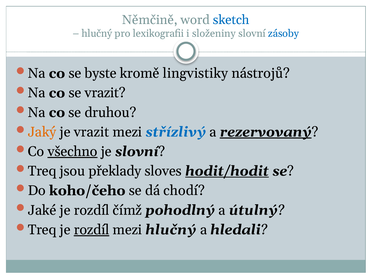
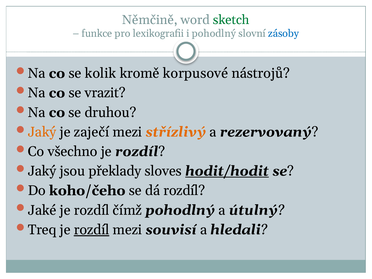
sketch colour: blue -> green
hlučný at (97, 34): hlučný -> funkce
i složeniny: složeniny -> pohodlný
byste: byste -> kolik
lingvistiky: lingvistiky -> korpusové
je vrazit: vrazit -> zaječí
střízlivý colour: blue -> orange
rezervovaný underline: present -> none
všechno underline: present -> none
slovní at (137, 152): slovní -> rozdíl
Treq at (42, 171): Treq -> Jaký
dá chodí: chodí -> rozdíl
mezi hlučný: hlučný -> souvisí
